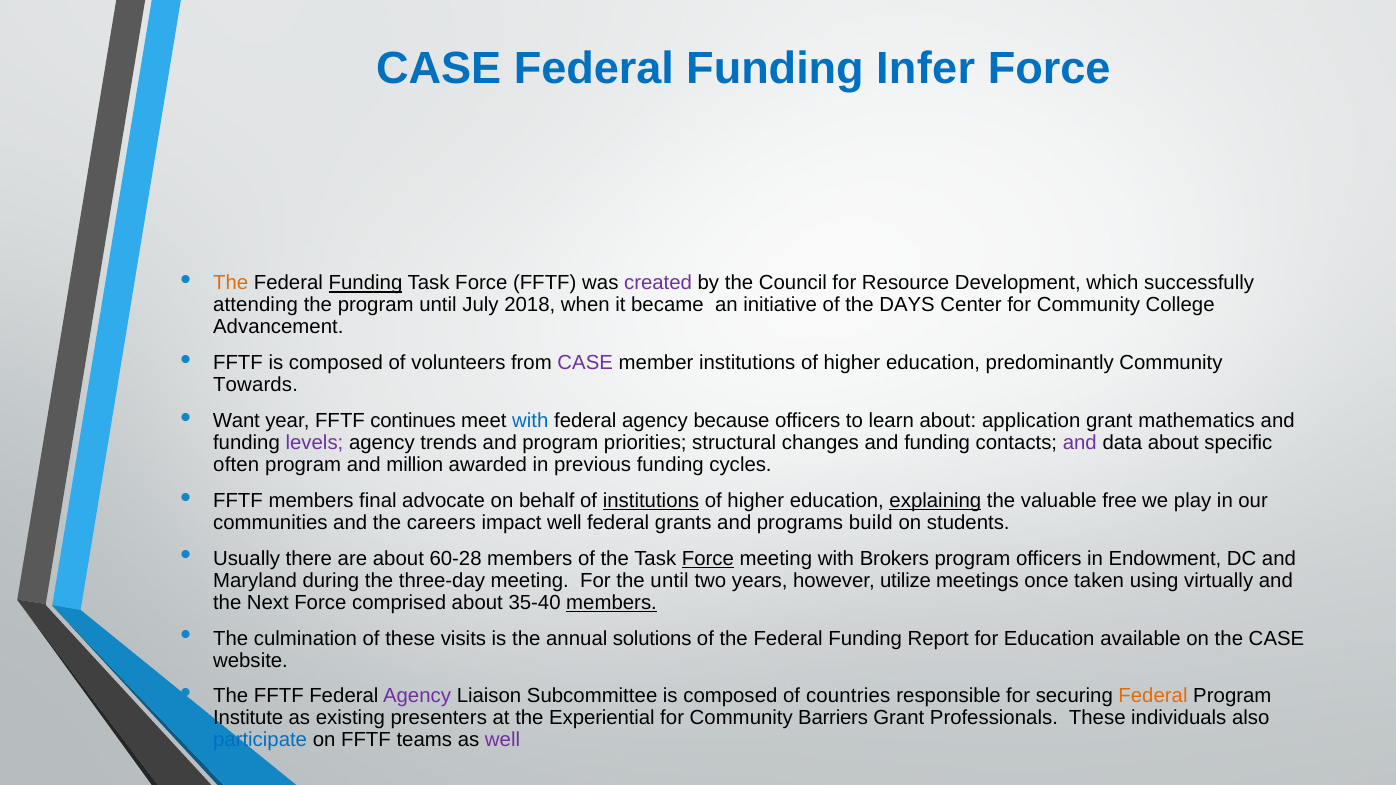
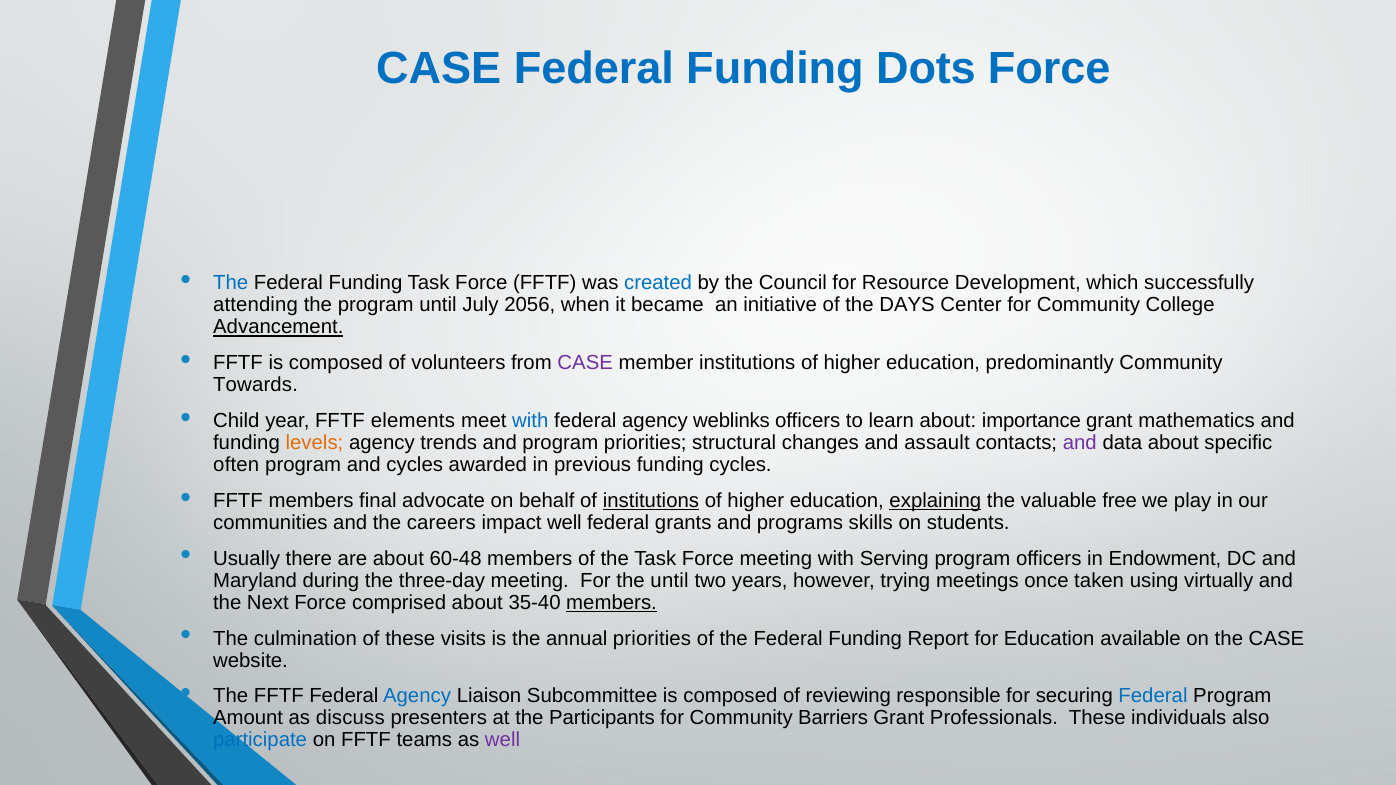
Infer: Infer -> Dots
The at (231, 283) colour: orange -> blue
Funding at (366, 283) underline: present -> none
created colour: purple -> blue
2018: 2018 -> 2056
Advancement underline: none -> present
Want: Want -> Child
continues: continues -> elements
because: because -> weblinks
application: application -> importance
levels colour: purple -> orange
changes and funding: funding -> assault
and million: million -> cycles
build: build -> skills
60-28: 60-28 -> 60-48
Force at (708, 559) underline: present -> none
Brokers: Brokers -> Serving
utilize: utilize -> trying
annual solutions: solutions -> priorities
Agency at (417, 696) colour: purple -> blue
countries: countries -> reviewing
Federal at (1153, 696) colour: orange -> blue
Institute: Institute -> Amount
existing: existing -> discuss
Experiential: Experiential -> Participants
